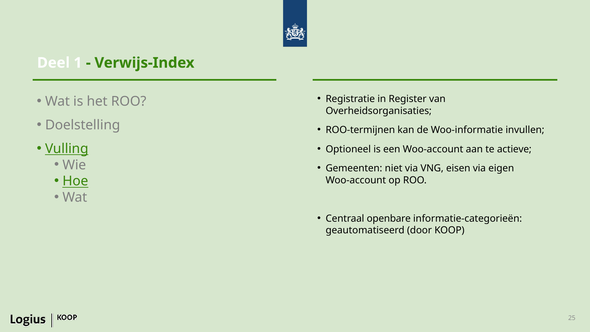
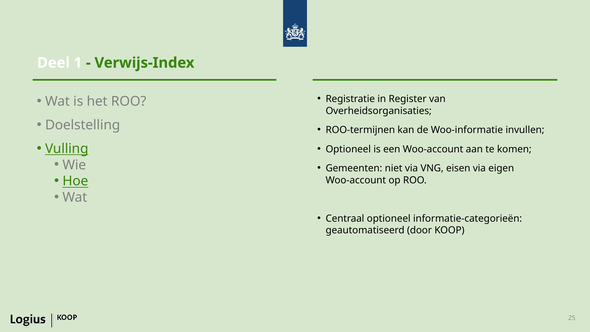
actieve: actieve -> komen
Centraal openbare: openbare -> optioneel
